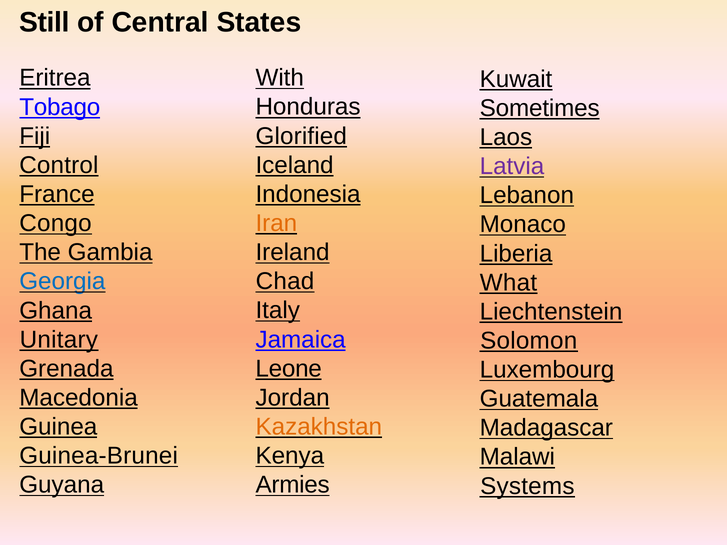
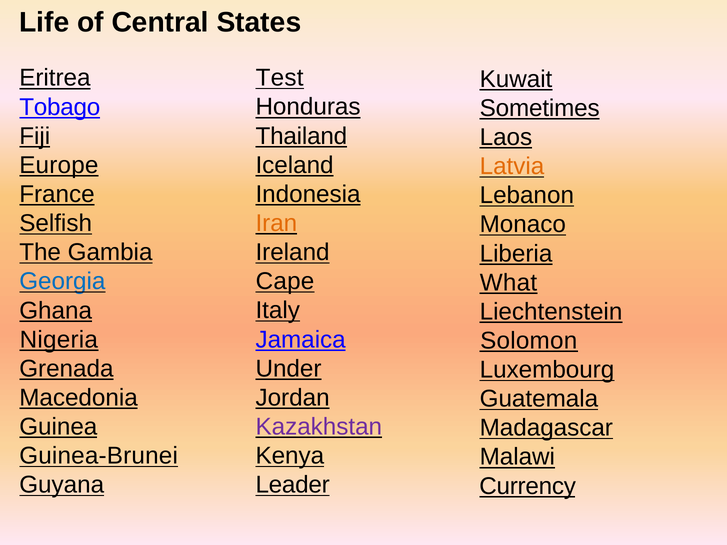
Still: Still -> Life
With: With -> Test
Glorified: Glorified -> Thailand
Control: Control -> Europe
Latvia colour: purple -> orange
Congo: Congo -> Selfish
Chad: Chad -> Cape
Unitary: Unitary -> Nigeria
Leone: Leone -> Under
Kazakhstan colour: orange -> purple
Armies: Armies -> Leader
Systems: Systems -> Currency
